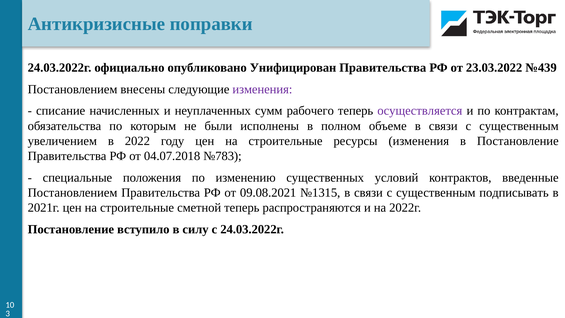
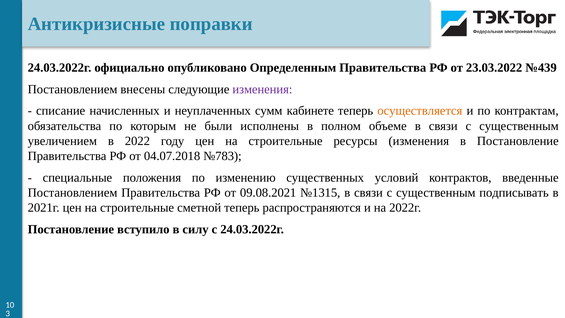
Унифицирован: Унифицирован -> Определенным
рабочего: рабочего -> кабинете
осуществляется colour: purple -> orange
